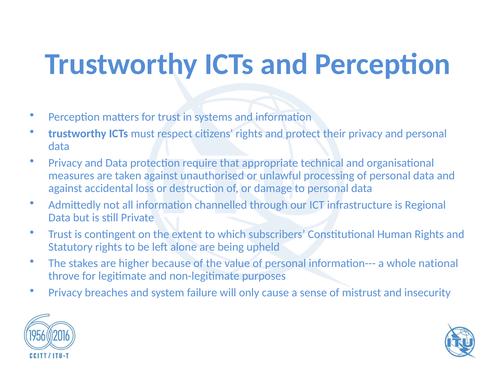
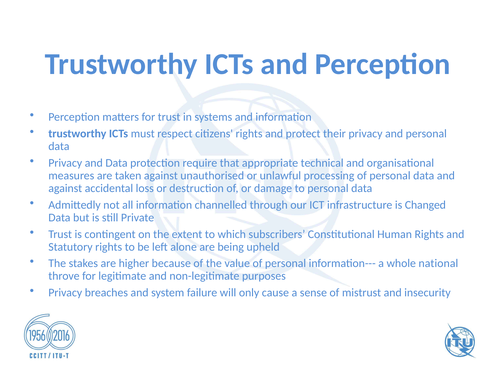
Regional: Regional -> Changed
